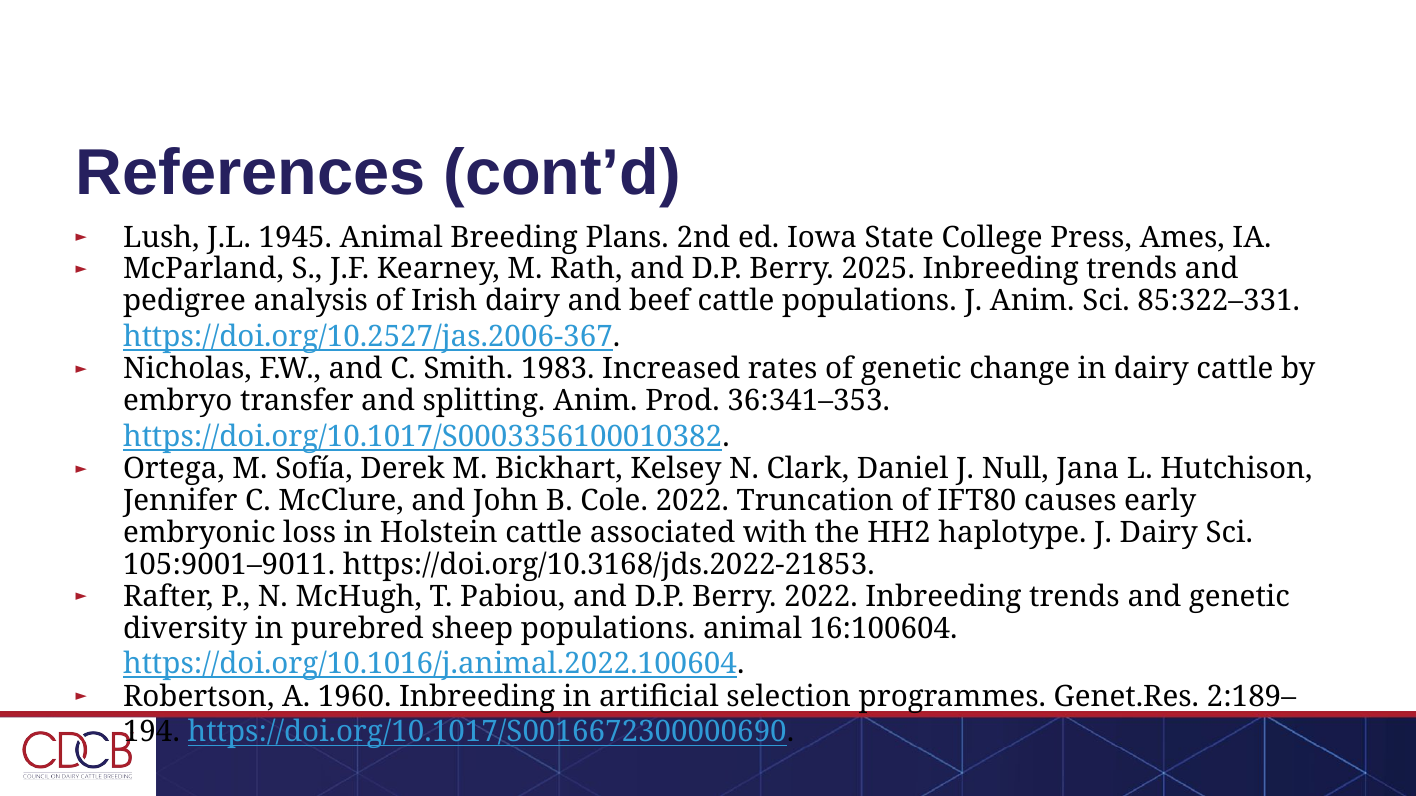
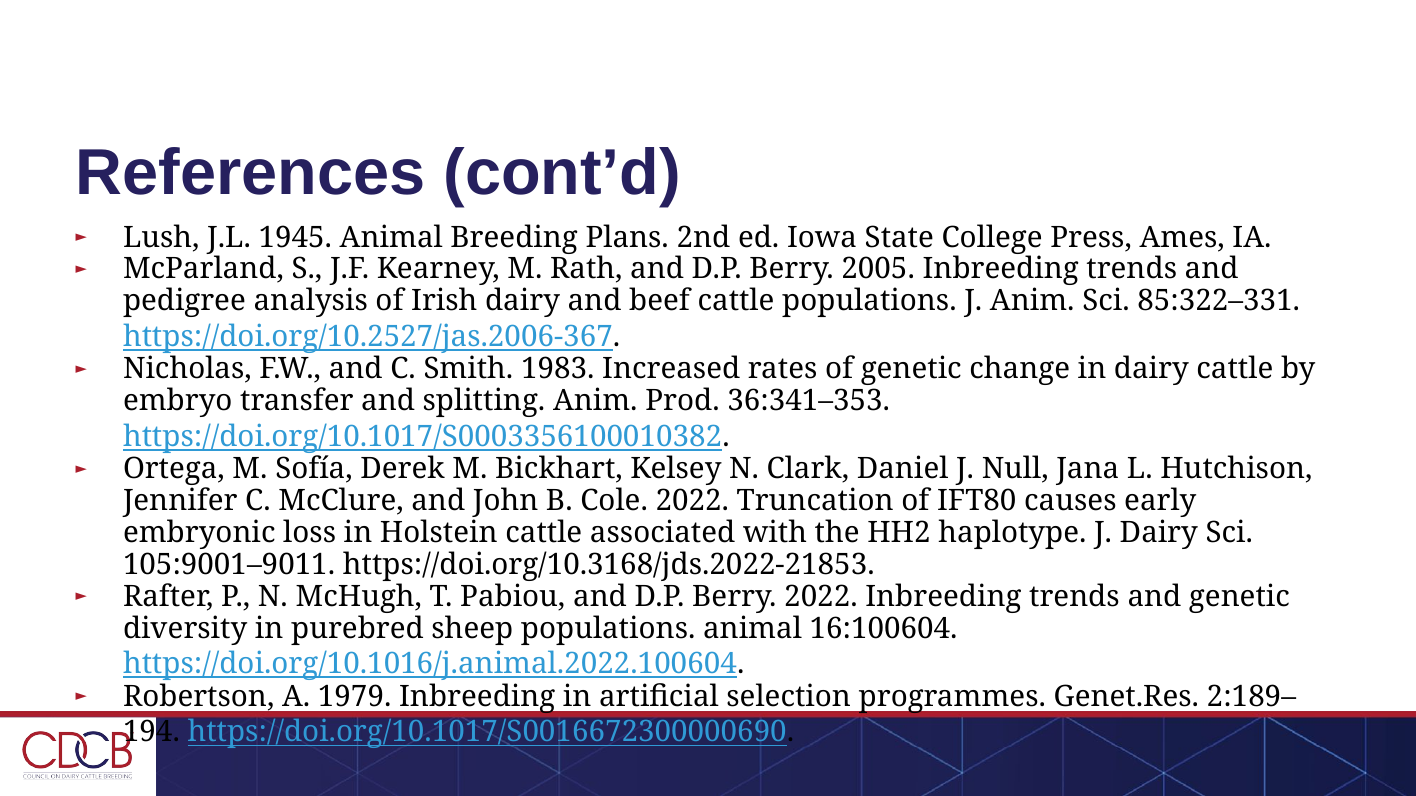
2025: 2025 -> 2005
1960: 1960 -> 1979
